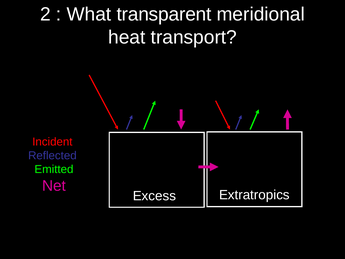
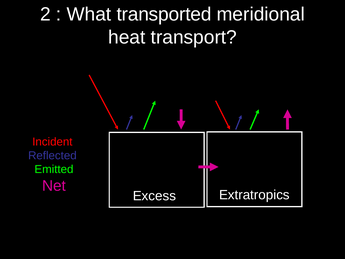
transparent: transparent -> transported
